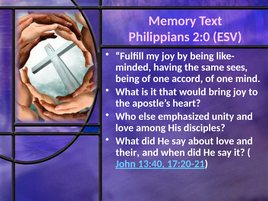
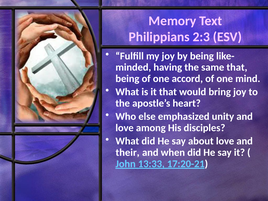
2:0: 2:0 -> 2:3
same sees: sees -> that
13:40: 13:40 -> 13:33
